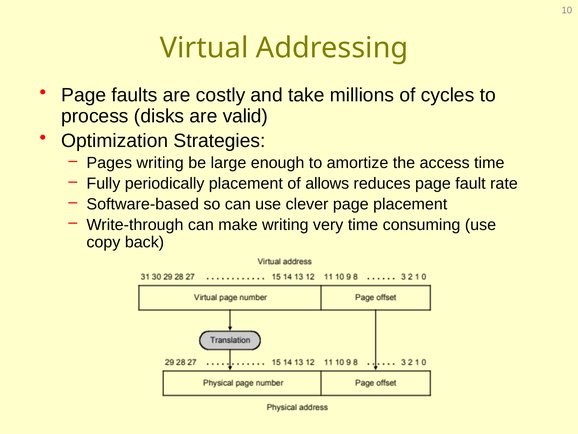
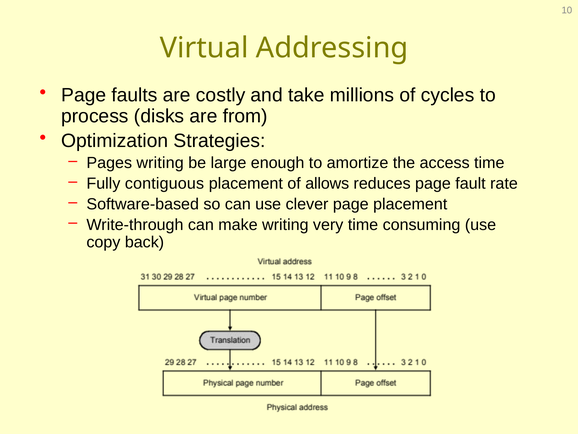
valid: valid -> from
periodically: periodically -> contiguous
